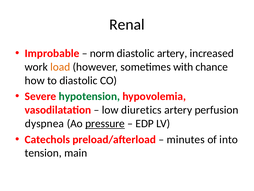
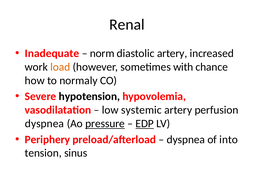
Improbable: Improbable -> Inadequate
to diastolic: diastolic -> normaly
hypotension colour: green -> black
diuretics: diuretics -> systemic
EDP underline: none -> present
Catechols: Catechols -> Periphery
minutes at (186, 139): minutes -> dyspnea
main: main -> sinus
